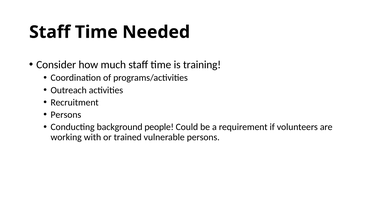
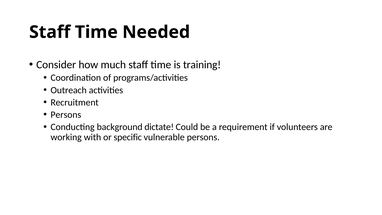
people: people -> dictate
trained: trained -> specific
